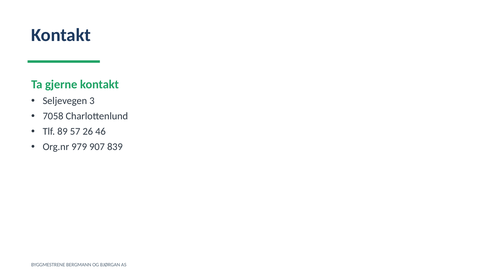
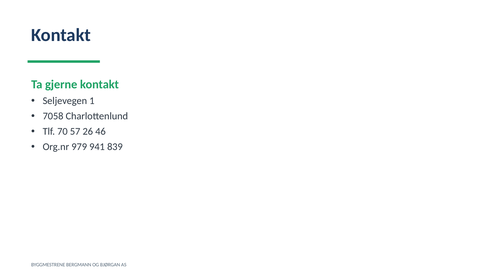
3: 3 -> 1
89: 89 -> 70
907: 907 -> 941
